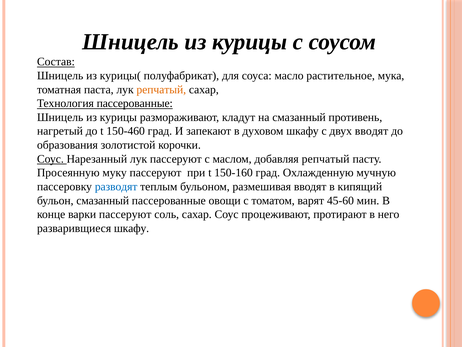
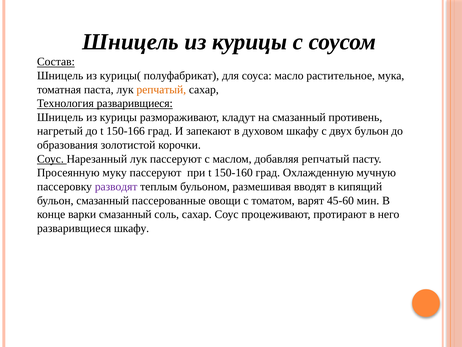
Технология пассерованные: пассерованные -> разваривщиеся
150-460: 150-460 -> 150-166
двух вводят: вводят -> бульон
разводят colour: blue -> purple
варки пассеруют: пассеруют -> смазанный
